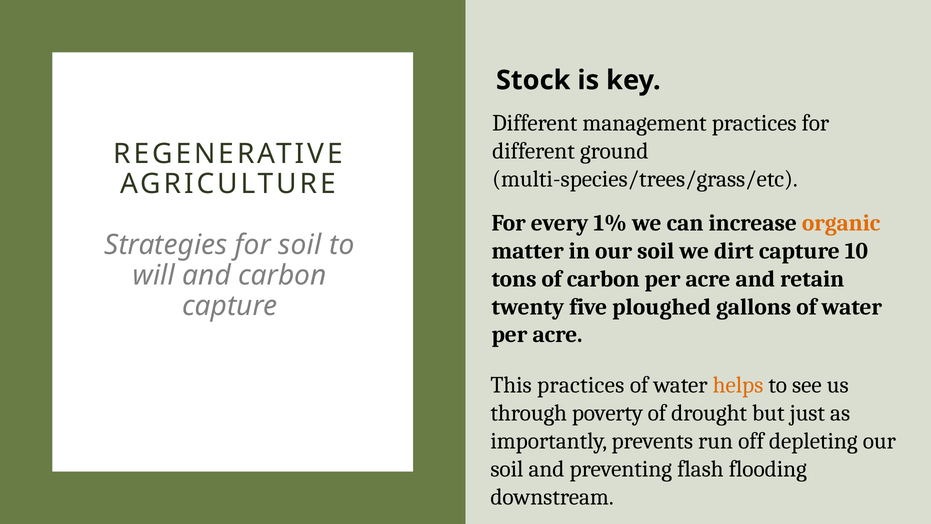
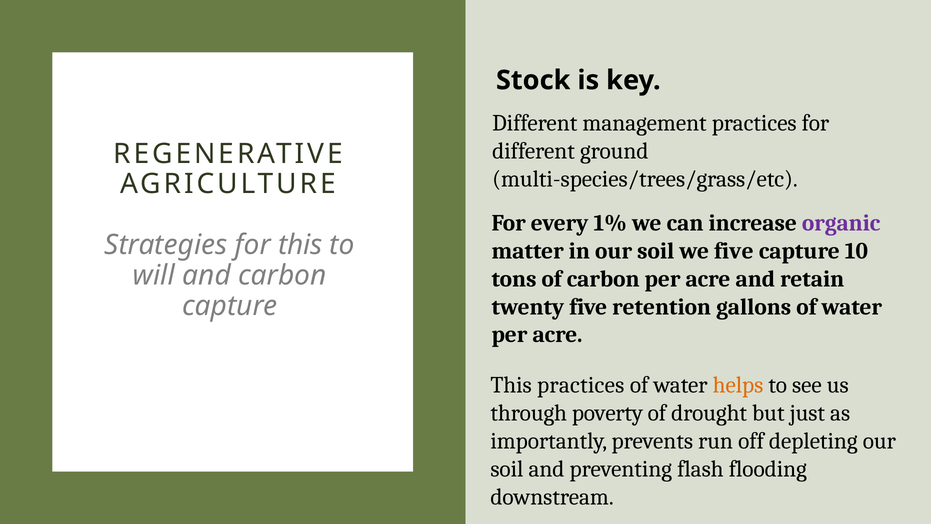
organic colour: orange -> purple
for soil: soil -> this
we dirt: dirt -> five
ploughed: ploughed -> retention
